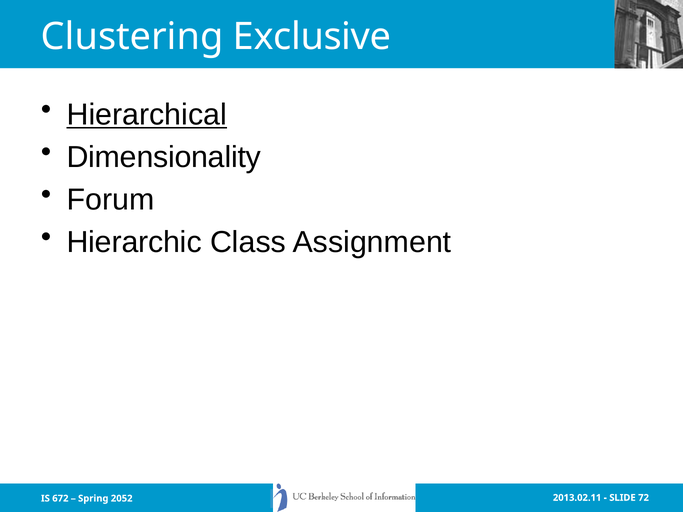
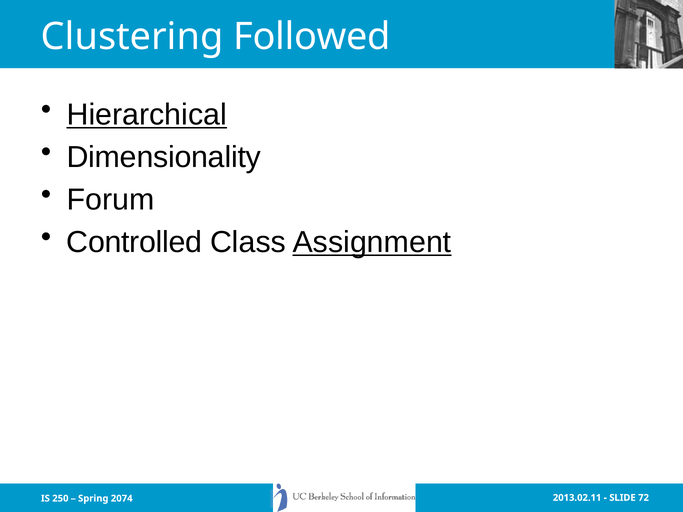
Exclusive: Exclusive -> Followed
Hierarchic: Hierarchic -> Controlled
Assignment underline: none -> present
672: 672 -> 250
2052: 2052 -> 2074
